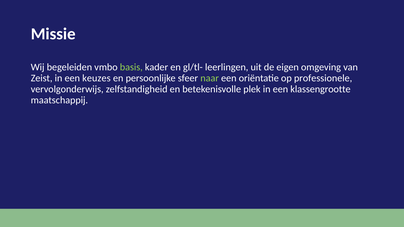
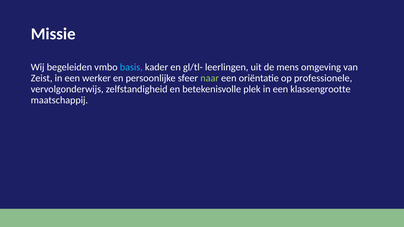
basis colour: light green -> light blue
eigen: eigen -> mens
keuzes: keuzes -> werker
